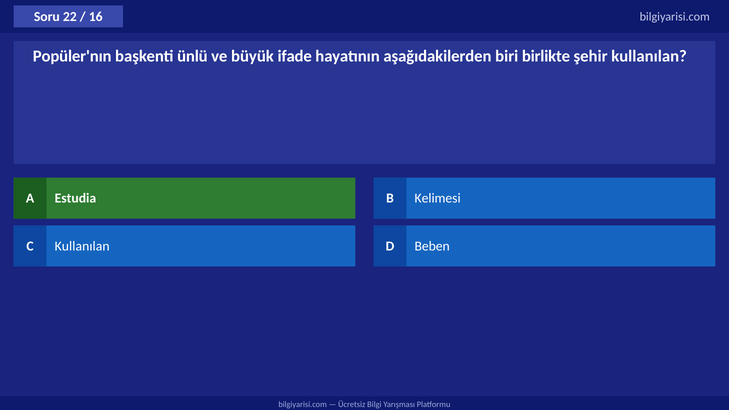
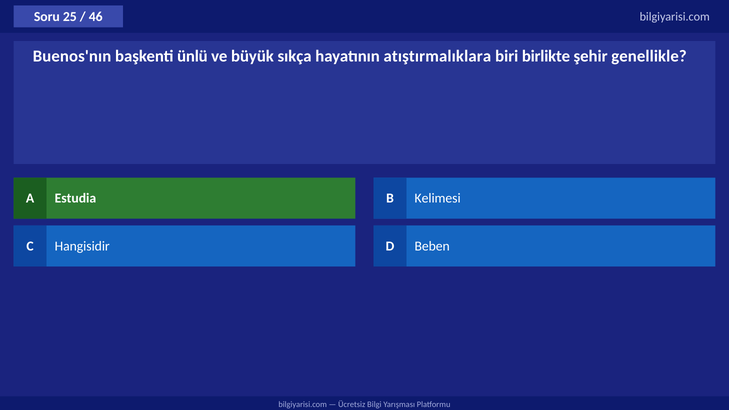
22: 22 -> 25
16: 16 -> 46
Popüler'nın: Popüler'nın -> Buenos'nın
ifade: ifade -> sıkça
aşağıdakilerden: aşağıdakilerden -> atıştırmalıklara
şehir kullanılan: kullanılan -> genellikle
C Kullanılan: Kullanılan -> Hangisidir
